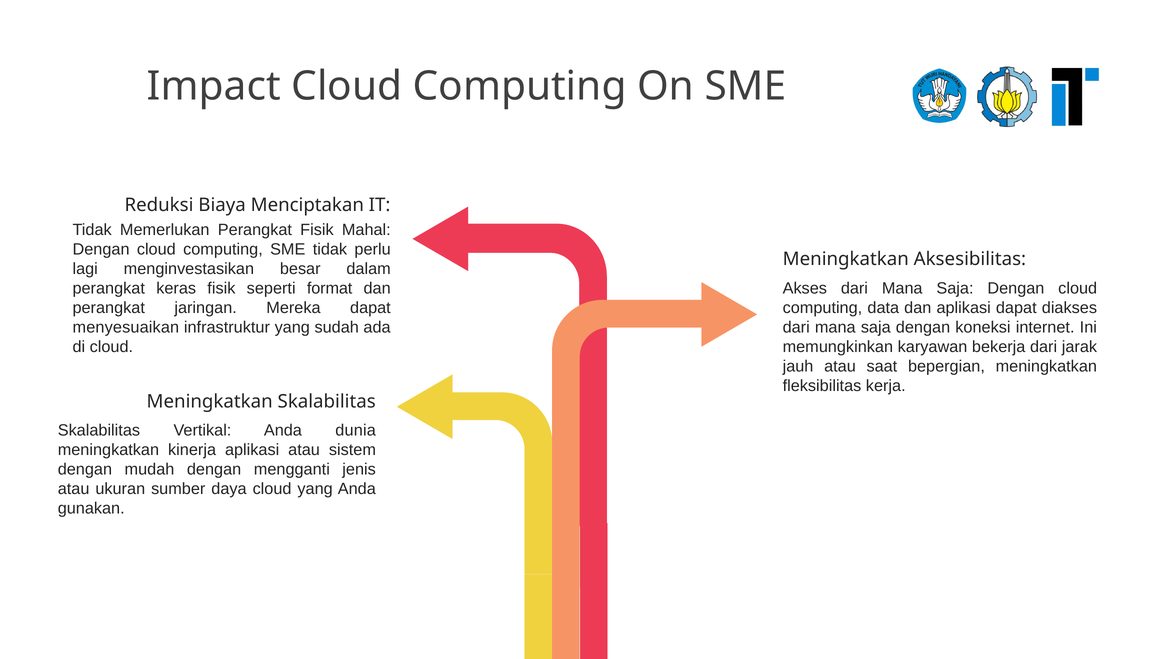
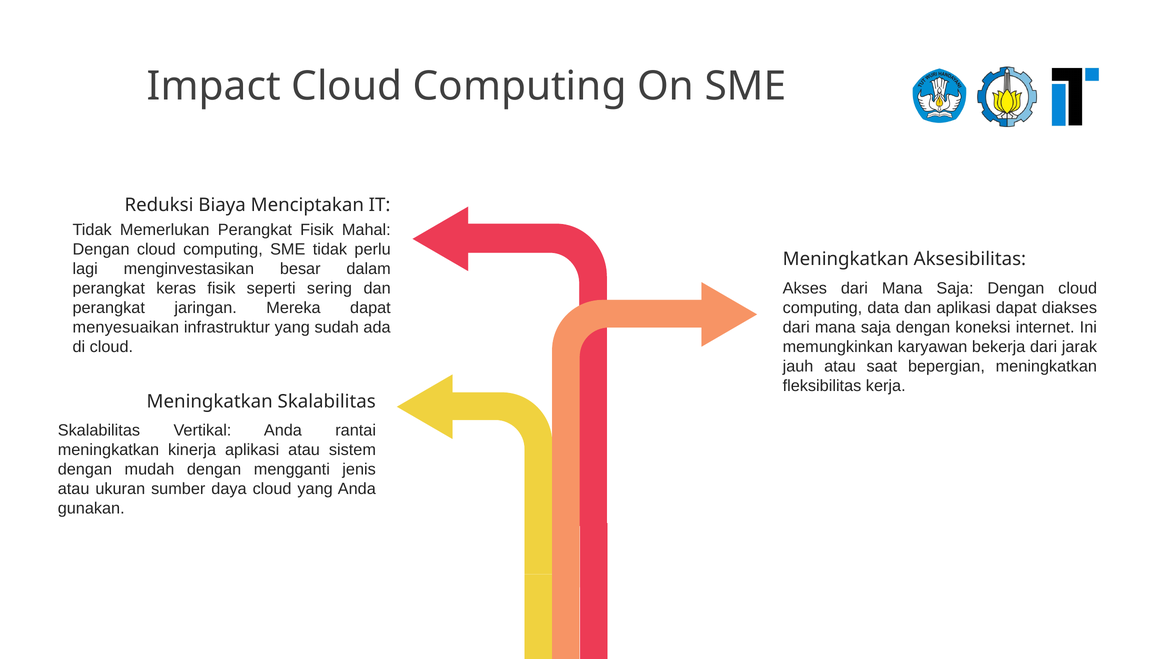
format: format -> sering
dunia: dunia -> rantai
